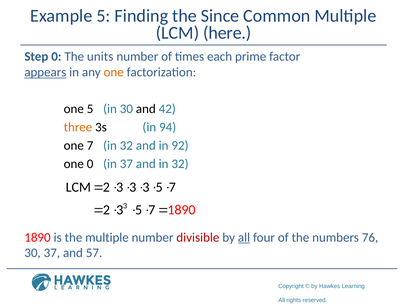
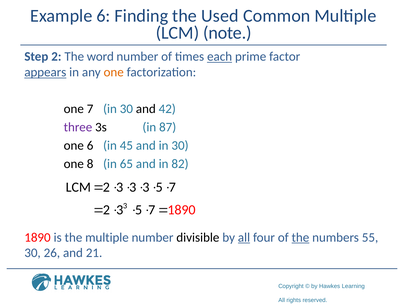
Example 5: 5 -> 6
Since: Since -> Used
here: here -> note
Step 0: 0 -> 2
units: units -> word
each underline: none -> present
one 5: 5 -> 7
three colour: orange -> purple
94: 94 -> 87
one 7: 7 -> 6
32 at (126, 145): 32 -> 45
and in 92: 92 -> 30
one 0: 0 -> 8
in 37: 37 -> 65
and in 32: 32 -> 82
divisible colour: red -> black
the at (300, 237) underline: none -> present
76: 76 -> 55
30 37: 37 -> 26
57: 57 -> 21
